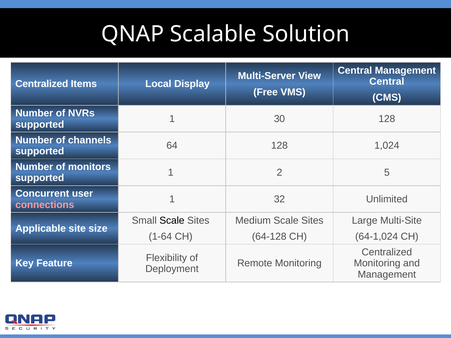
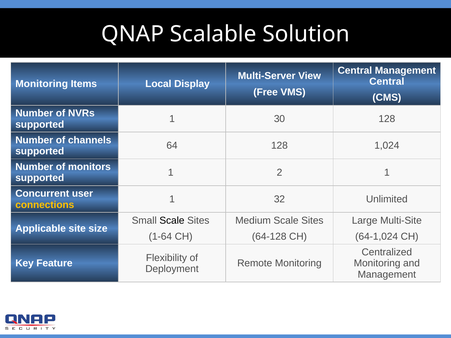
Centralized at (42, 84): Centralized -> Monitoring
2 5: 5 -> 1
connections colour: pink -> yellow
